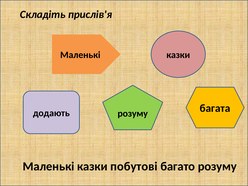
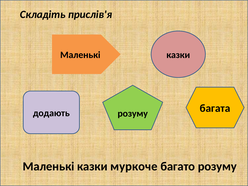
побутові: побутові -> муркоче
